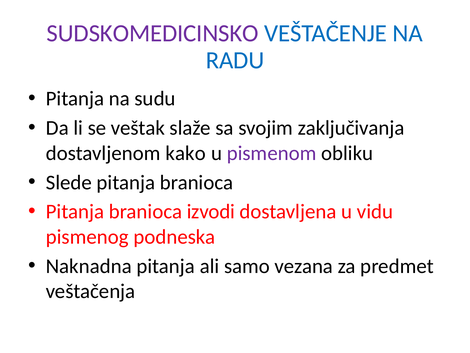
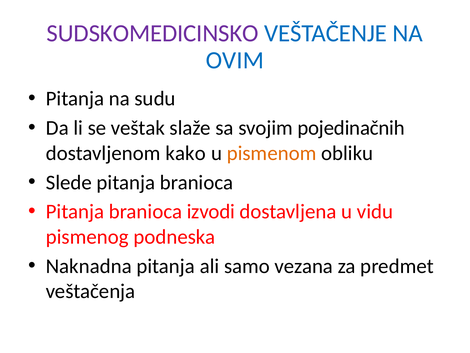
RADU: RADU -> OVIM
zaključivanja: zaključivanja -> pojedinačnih
pismenom colour: purple -> orange
